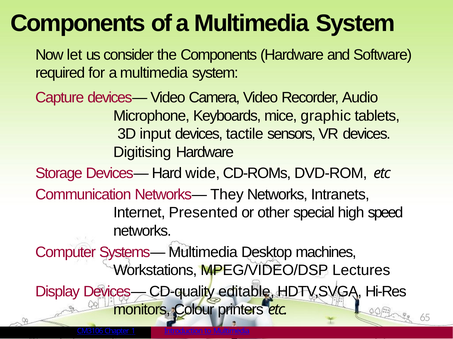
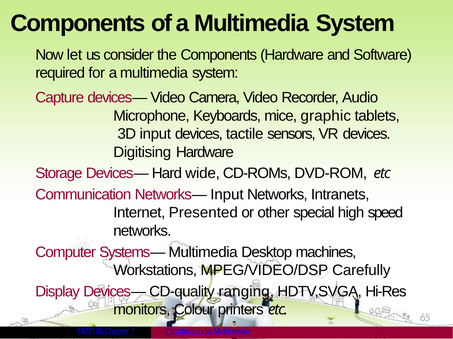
Networks— They: They -> Input
Lectures: Lectures -> Carefully
editable: editable -> ranging
